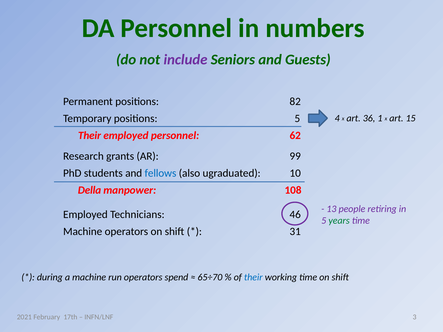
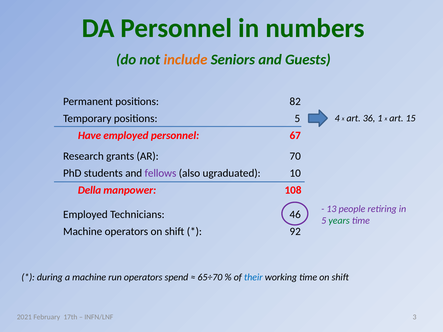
include colour: purple -> orange
Their at (90, 136): Their -> Have
62: 62 -> 67
99: 99 -> 70
fellows colour: blue -> purple
31: 31 -> 92
